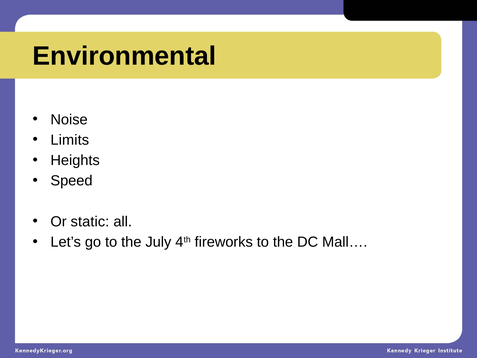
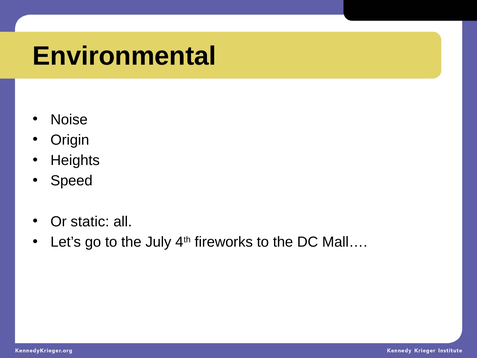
Limits: Limits -> Origin
